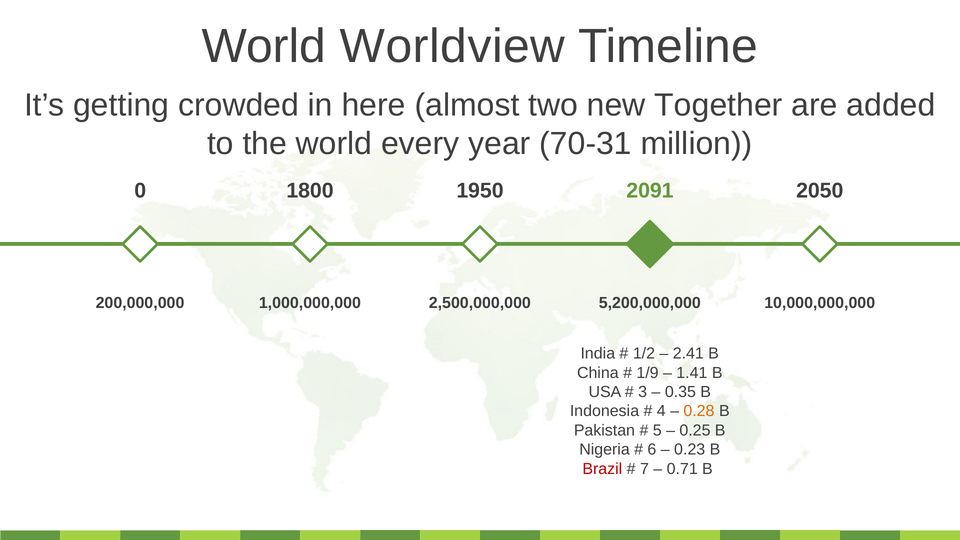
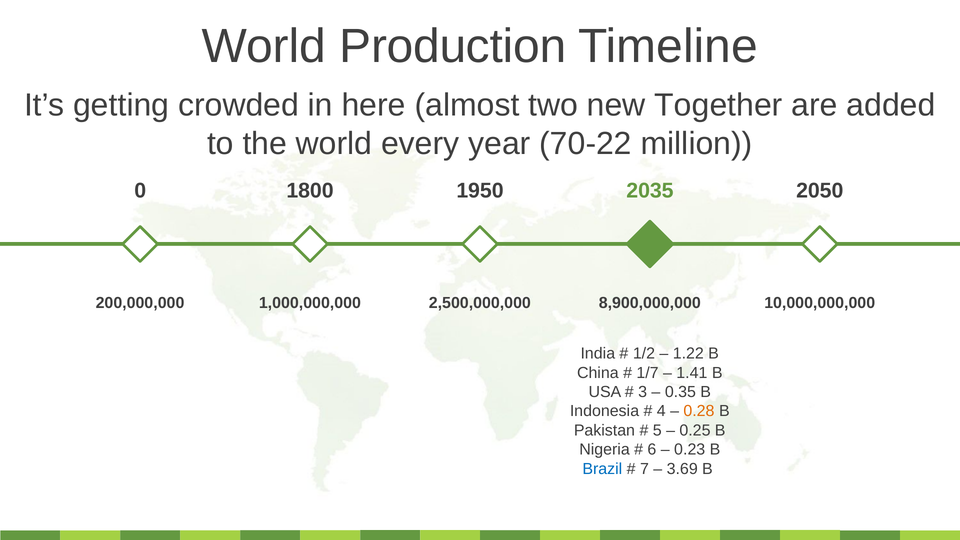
Worldview: Worldview -> Production
70-31: 70-31 -> 70-22
2091: 2091 -> 2035
5,200,000,000: 5,200,000,000 -> 8,900,000,000
2.41: 2.41 -> 1.22
1/9: 1/9 -> 1/7
Brazil colour: red -> blue
0.71: 0.71 -> 3.69
